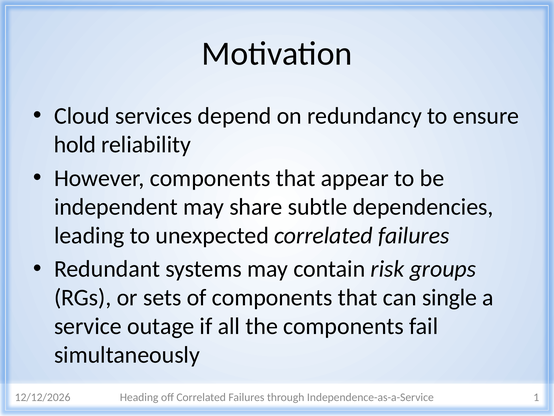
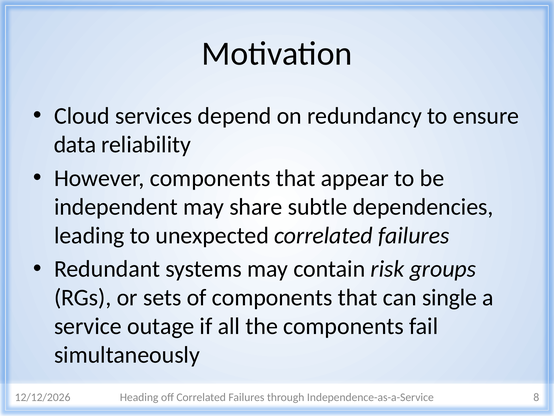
hold: hold -> data
1: 1 -> 8
